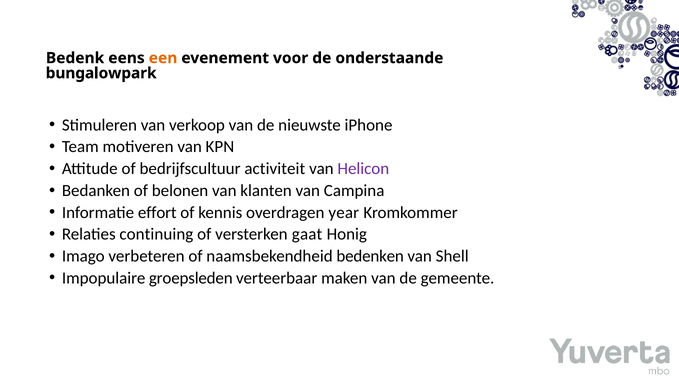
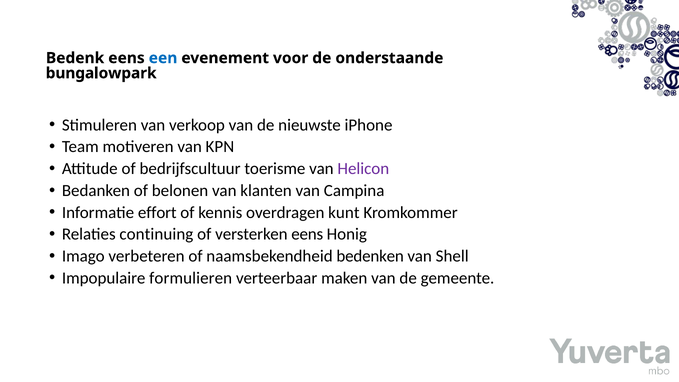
een colour: orange -> blue
activiteit: activiteit -> toerisme
year: year -> kunt
versterken gaat: gaat -> eens
groepsleden: groepsleden -> formulieren
